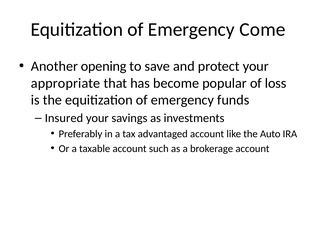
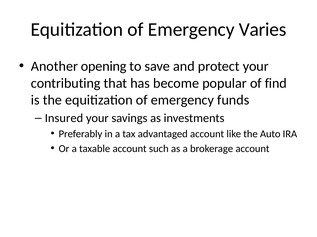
Come: Come -> Varies
appropriate: appropriate -> contributing
loss: loss -> find
